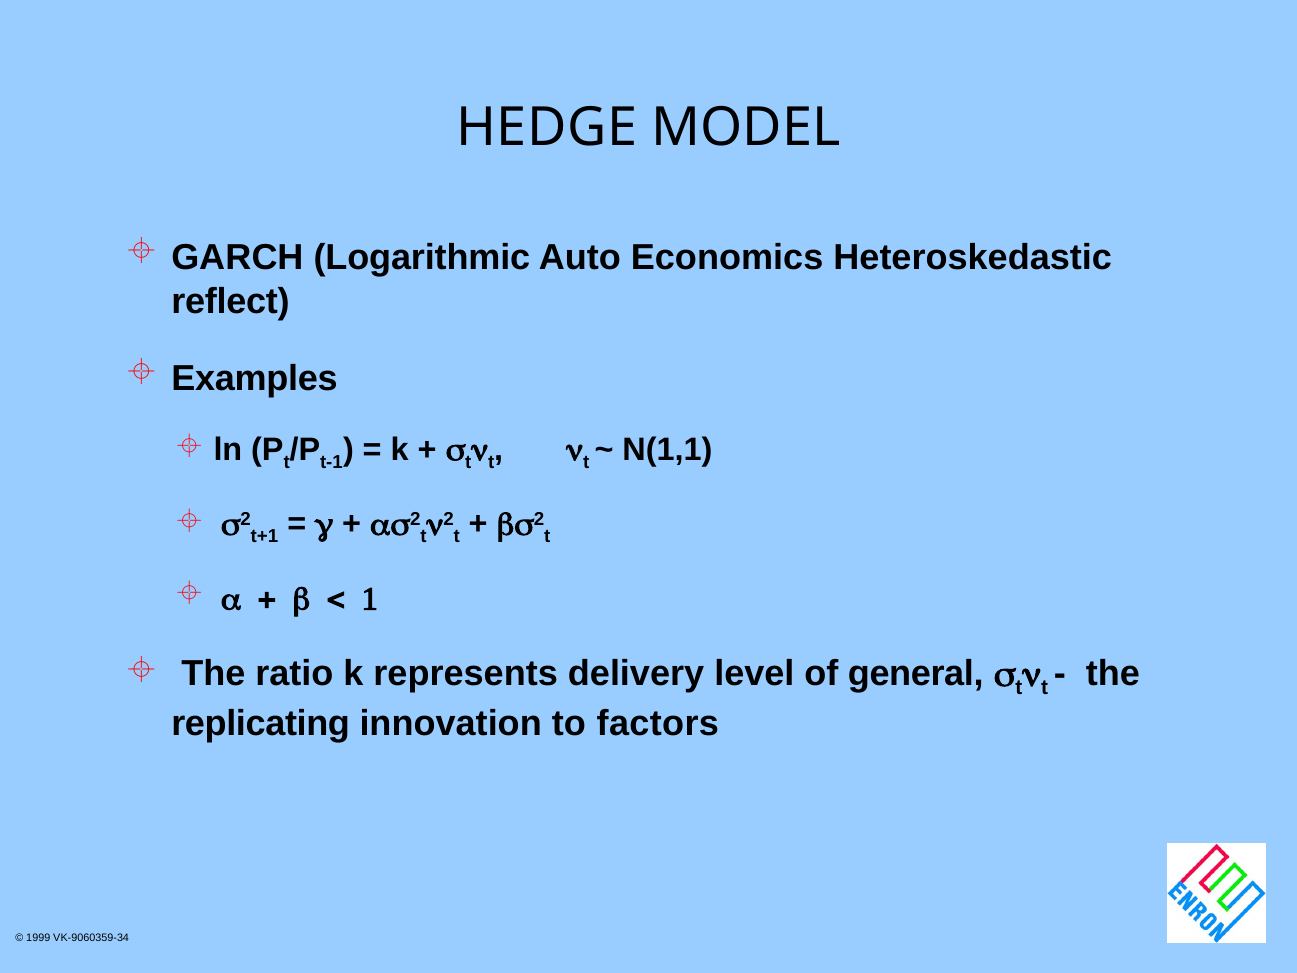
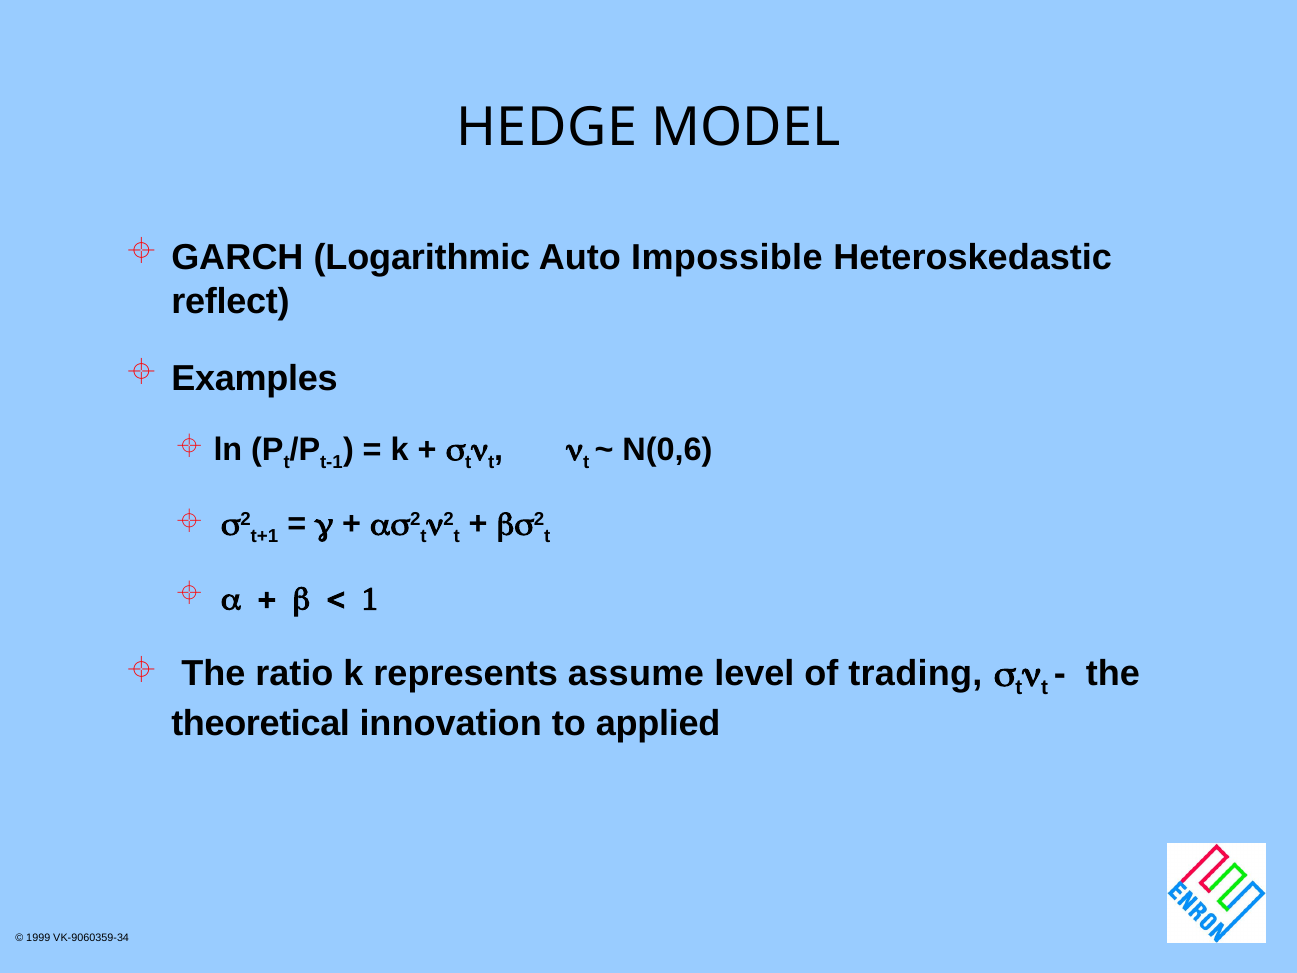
Economics: Economics -> Impossible
N(1,1: N(1,1 -> N(0,6
delivery: delivery -> assume
general: general -> trading
replicating: replicating -> theoretical
factors: factors -> applied
